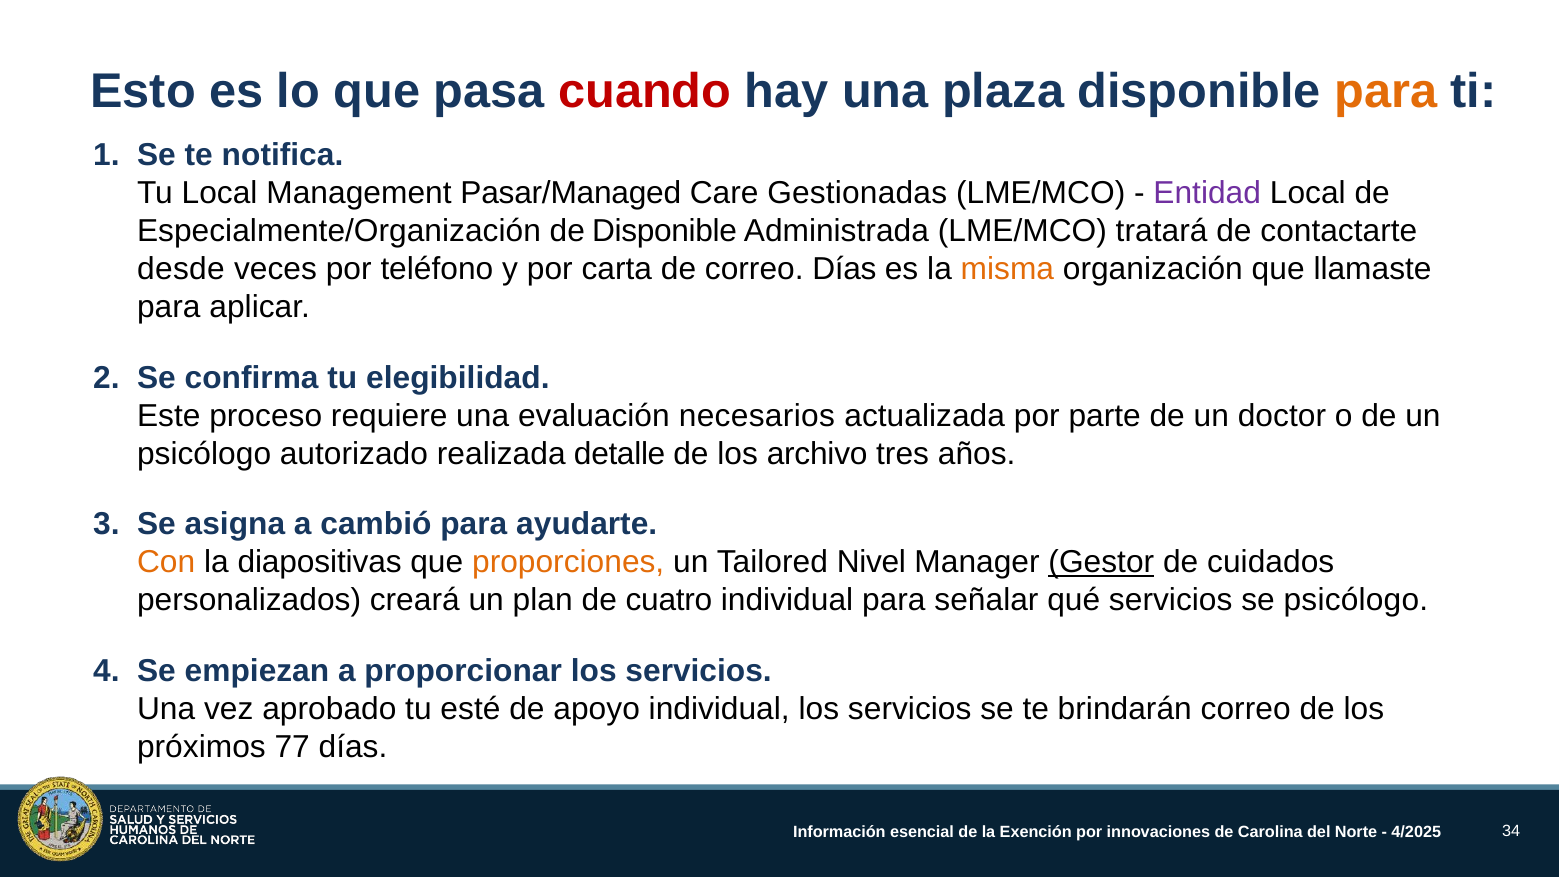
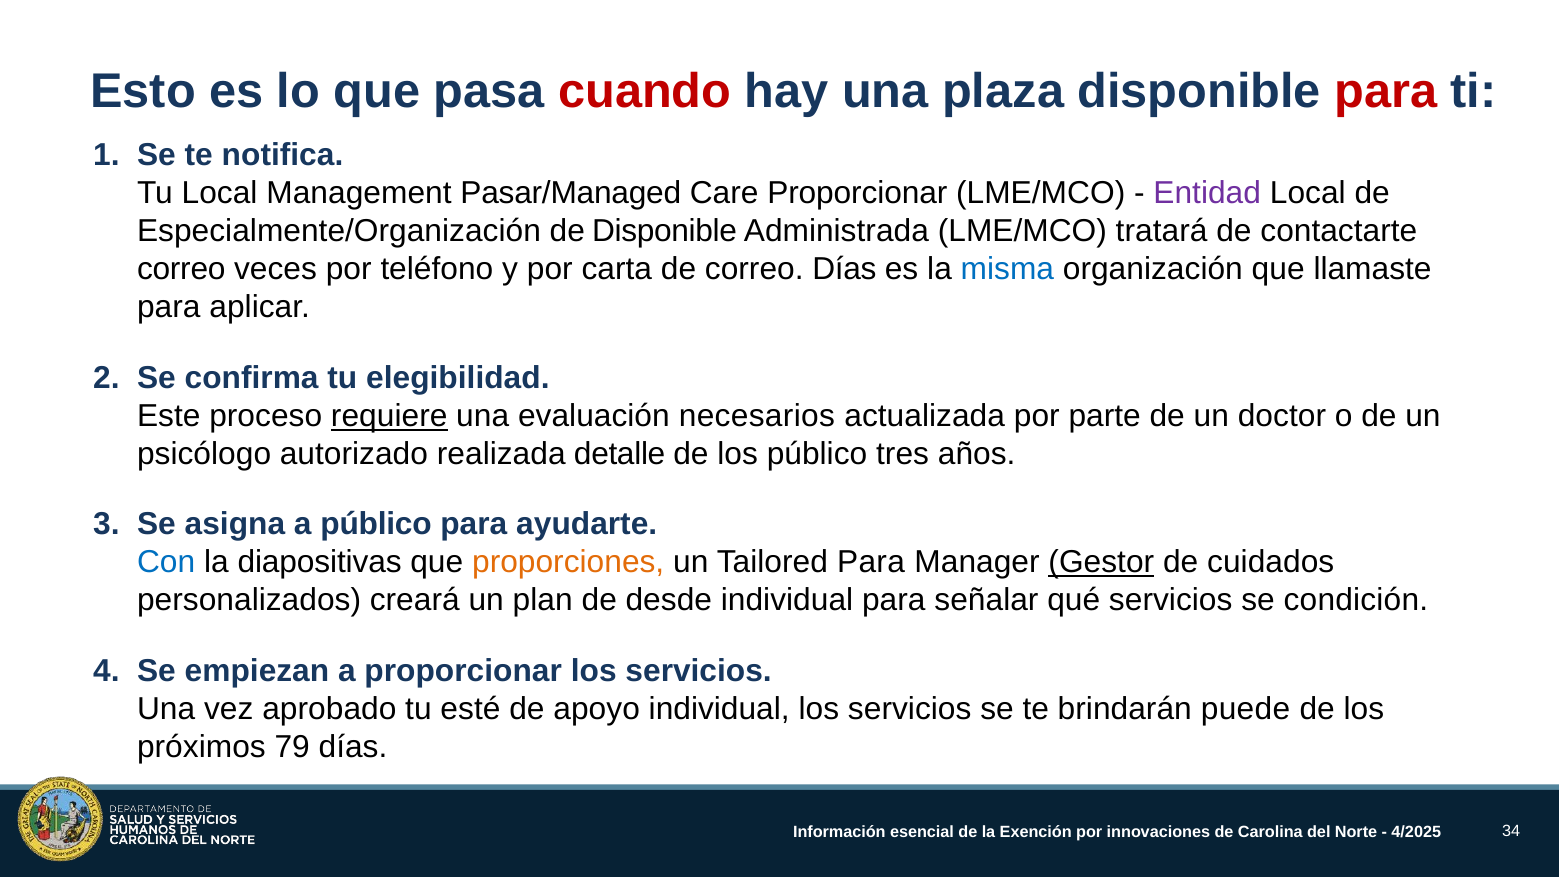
para at (1386, 91) colour: orange -> red
Care Gestionadas: Gestionadas -> Proporcionar
desde at (181, 269): desde -> correo
misma colour: orange -> blue
requiere underline: none -> present
los archivo: archivo -> público
a cambió: cambió -> público
Con colour: orange -> blue
Tailored Nivel: Nivel -> Para
cuatro: cuatro -> desde
se psicólogo: psicólogo -> condición
brindarán correo: correo -> puede
77: 77 -> 79
